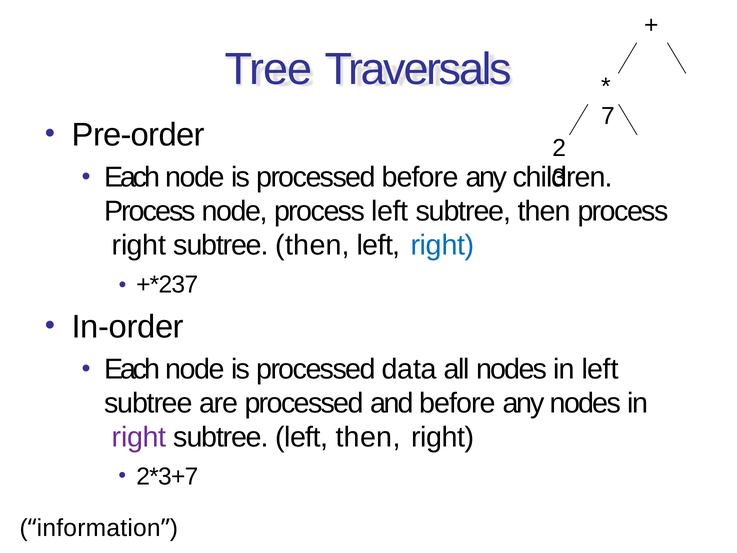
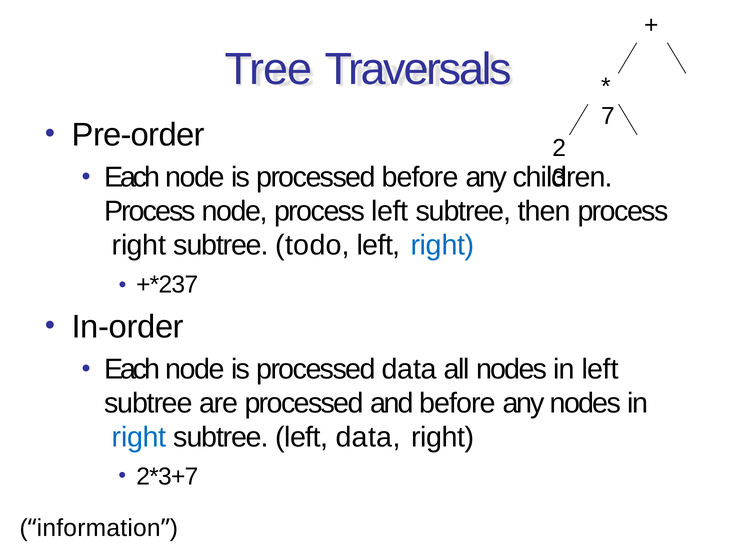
right subtree then: then -> todo
right at (139, 437) colour: purple -> blue
left then: then -> data
